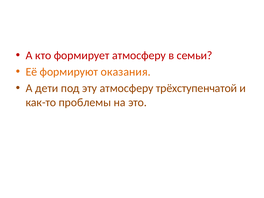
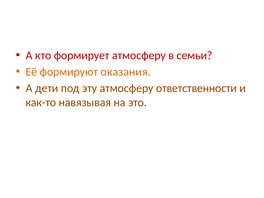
трёхступенчатой: трёхступенчатой -> ответственности
проблемы: проблемы -> навязывая
